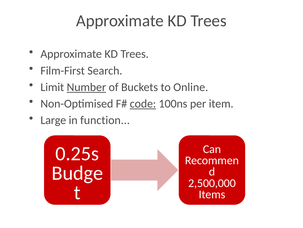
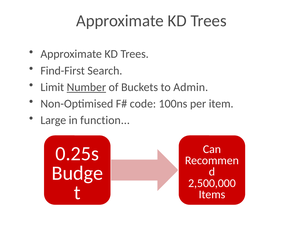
Film-First: Film-First -> Find-First
Online: Online -> Admin
code underline: present -> none
